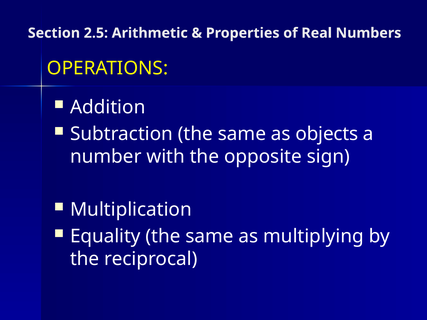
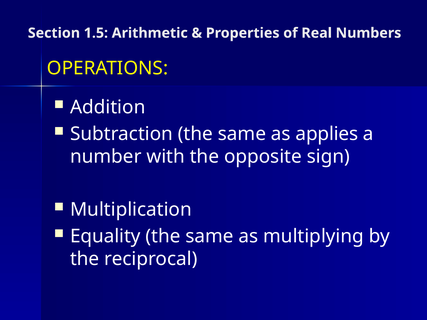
2.5: 2.5 -> 1.5
objects: objects -> applies
